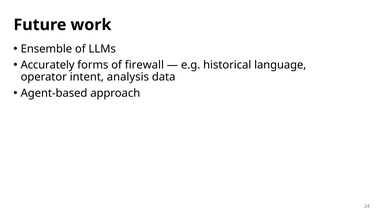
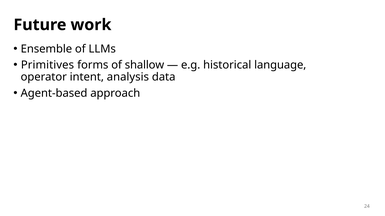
Accurately: Accurately -> Primitives
firewall: firewall -> shallow
